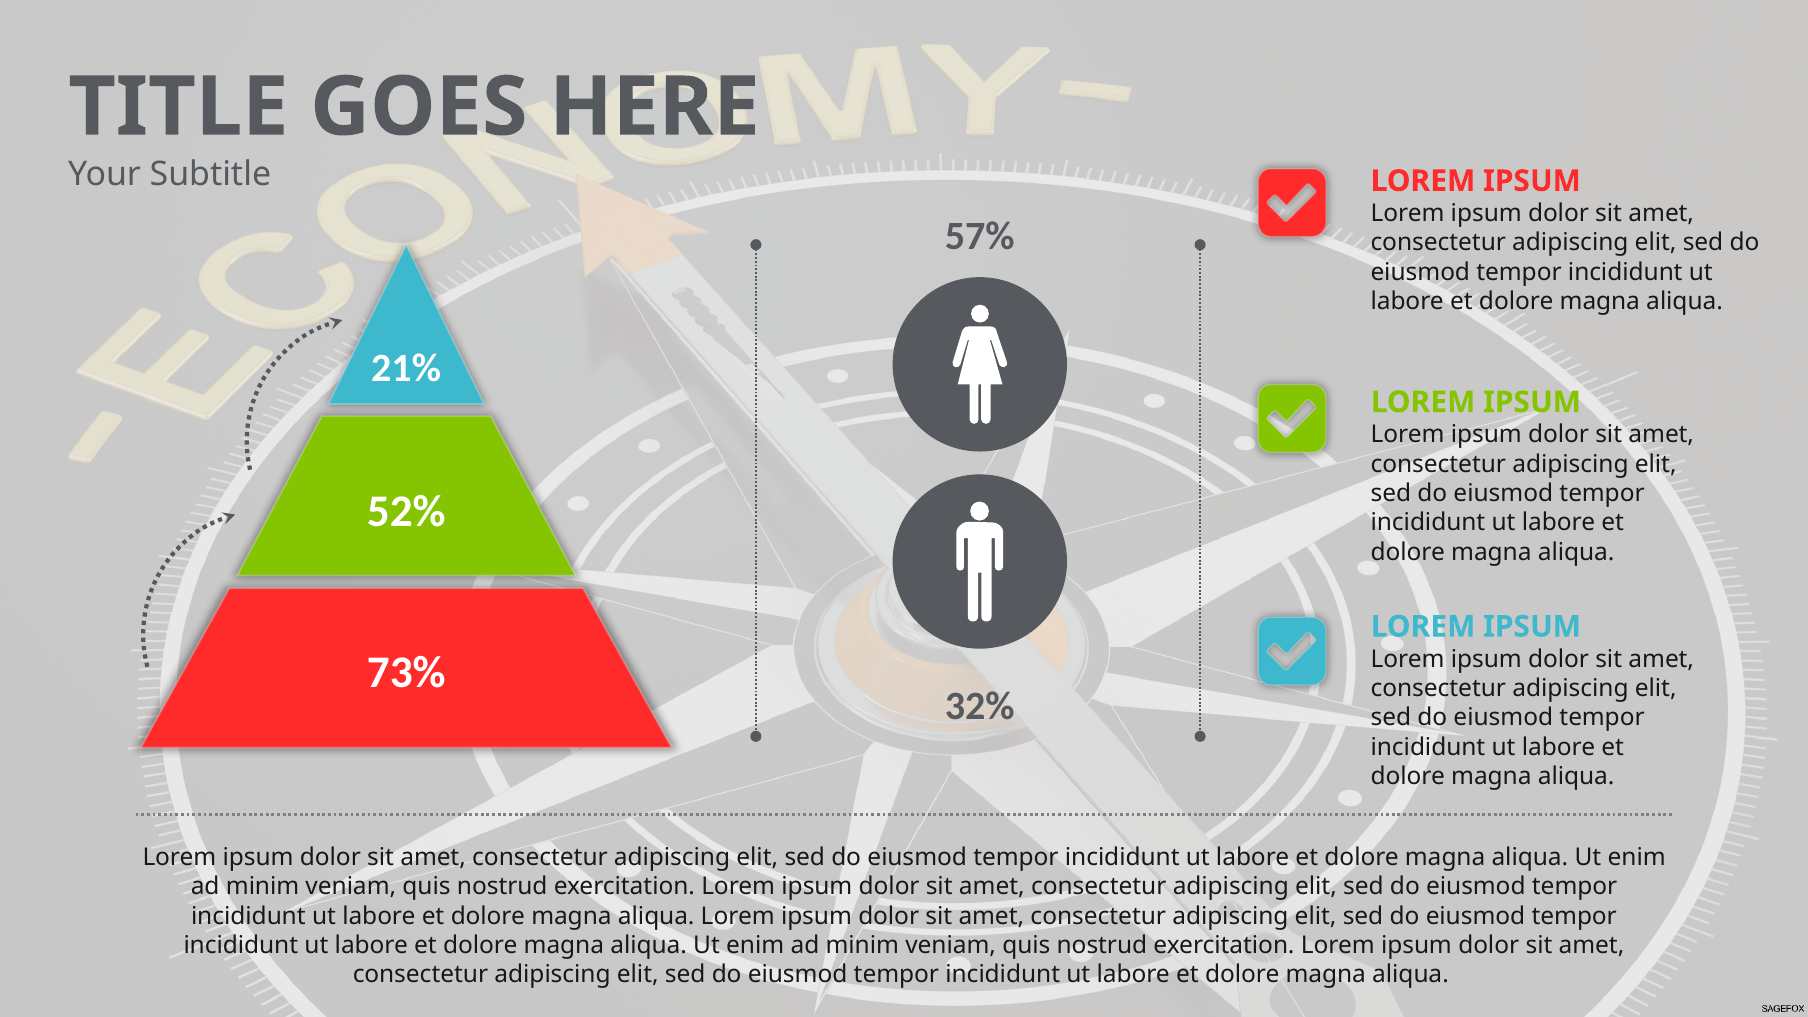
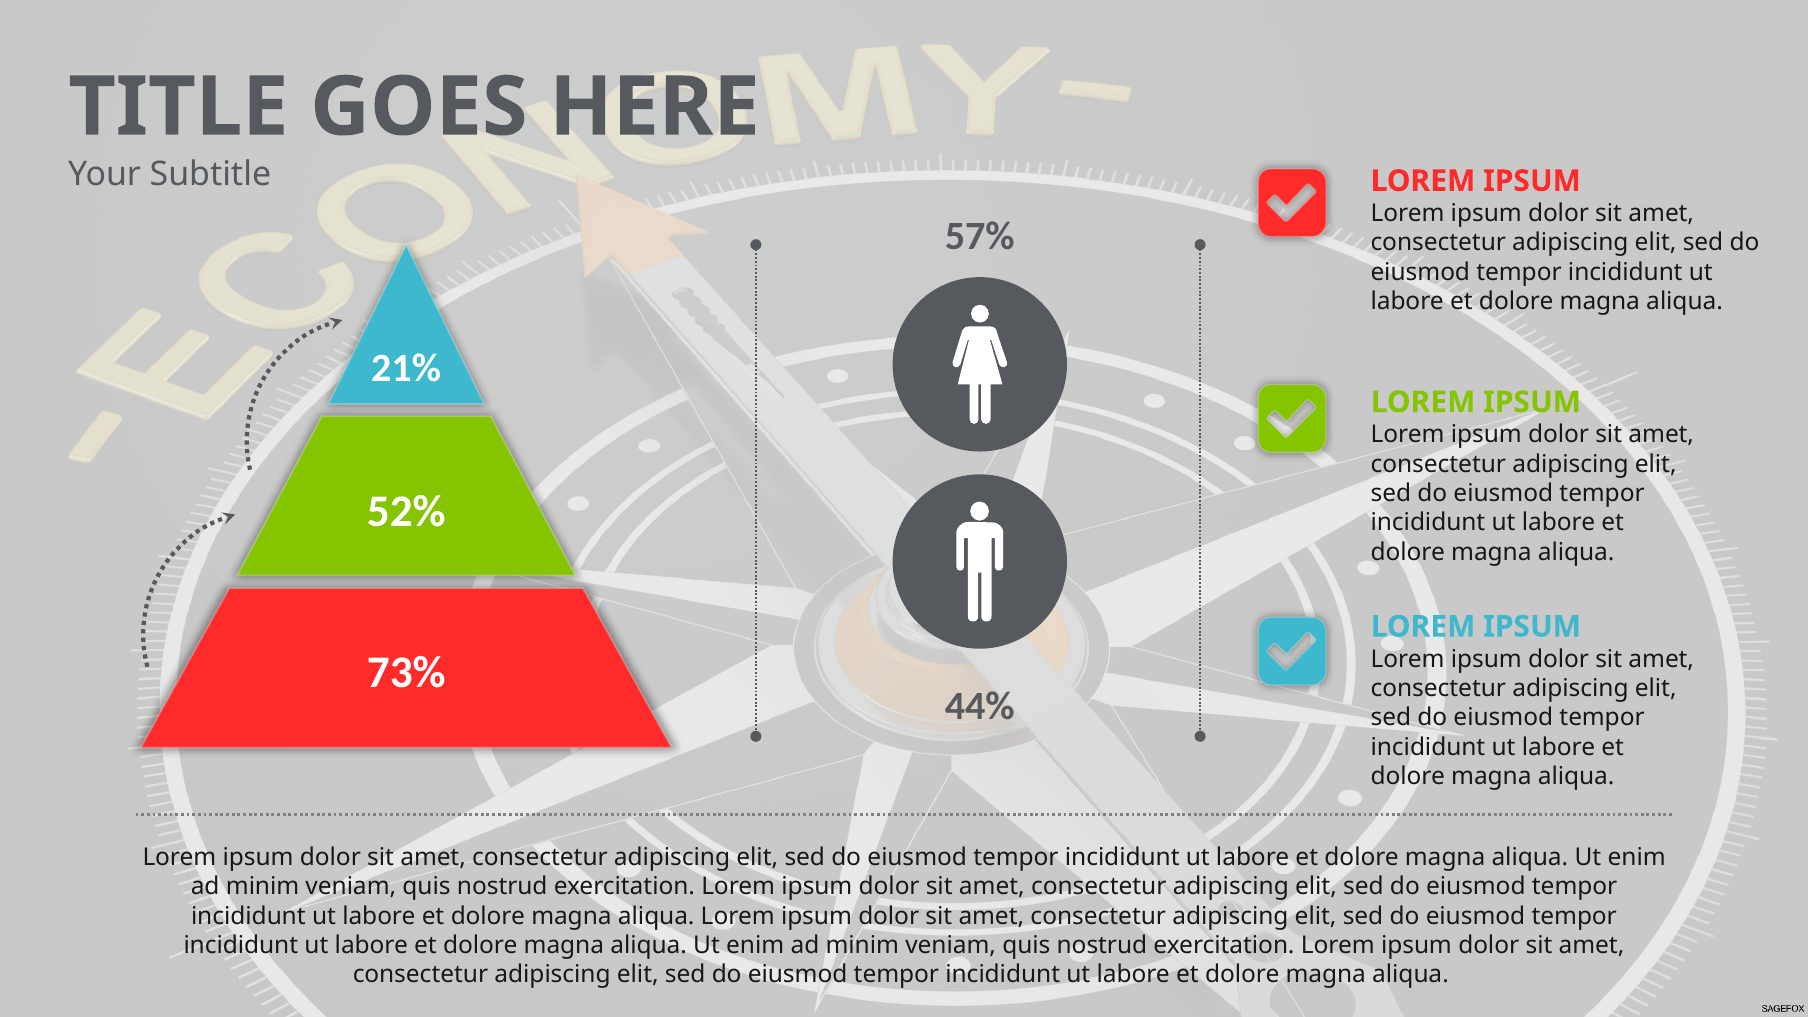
32%: 32% -> 44%
